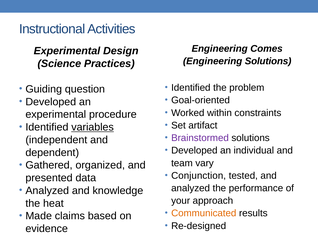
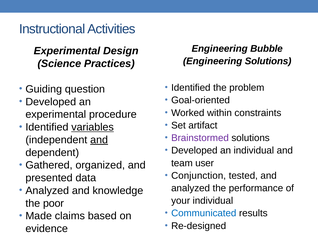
Comes: Comes -> Bubble
and at (99, 140) underline: none -> present
vary: vary -> user
your approach: approach -> individual
heat: heat -> poor
Communicated colour: orange -> blue
